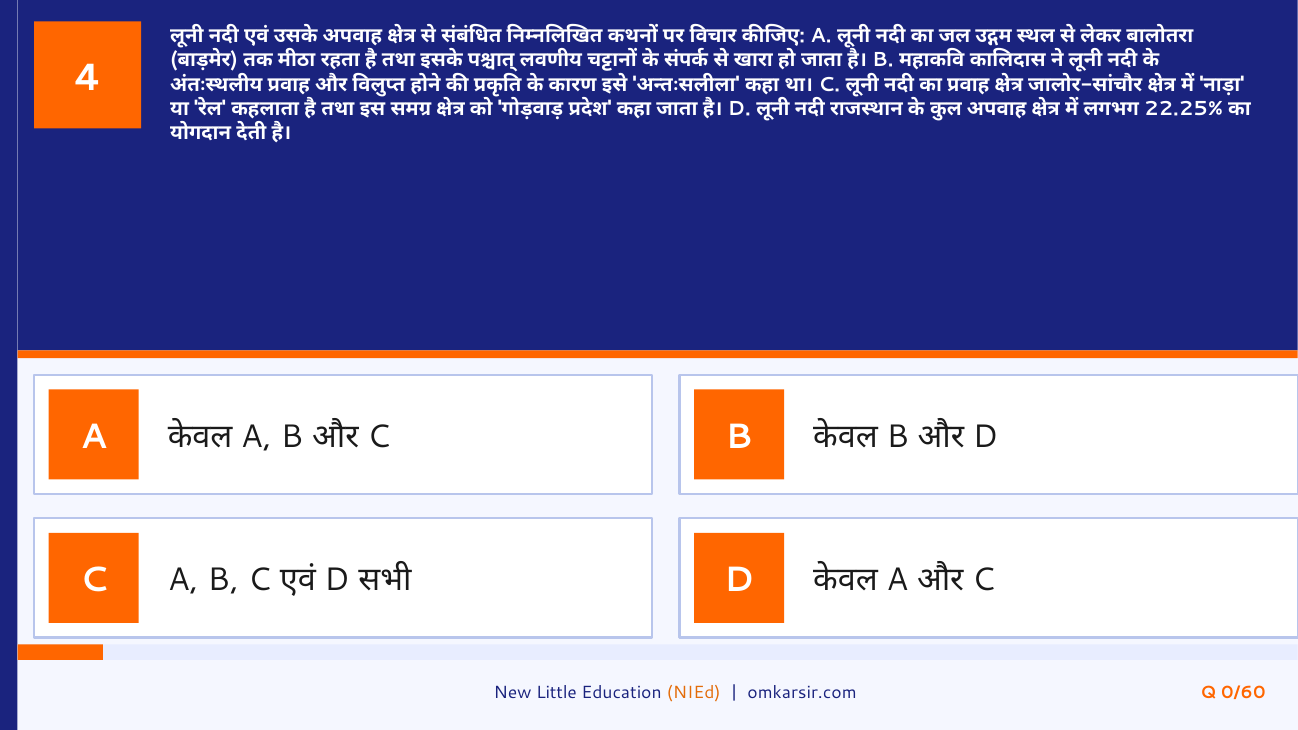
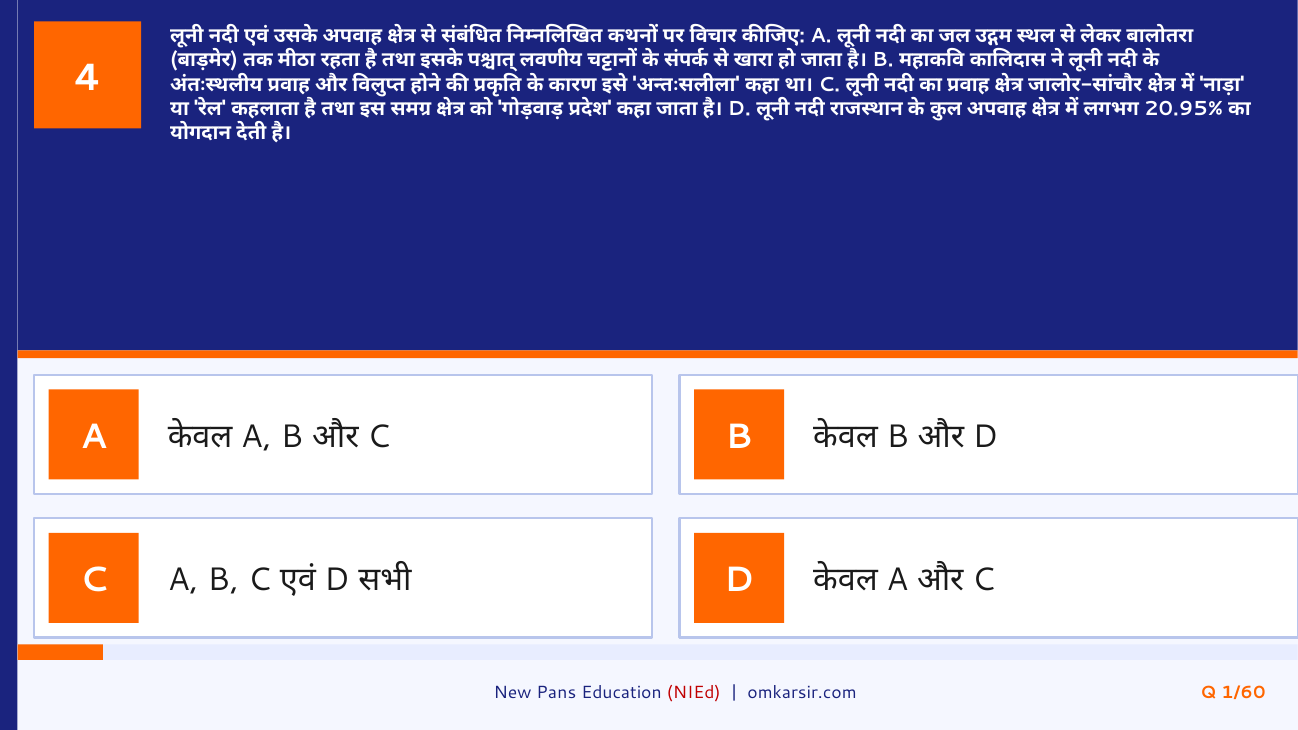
22.25%: 22.25% -> 20.95%
Little: Little -> Pans
NIEd colour: orange -> red
0/60: 0/60 -> 1/60
